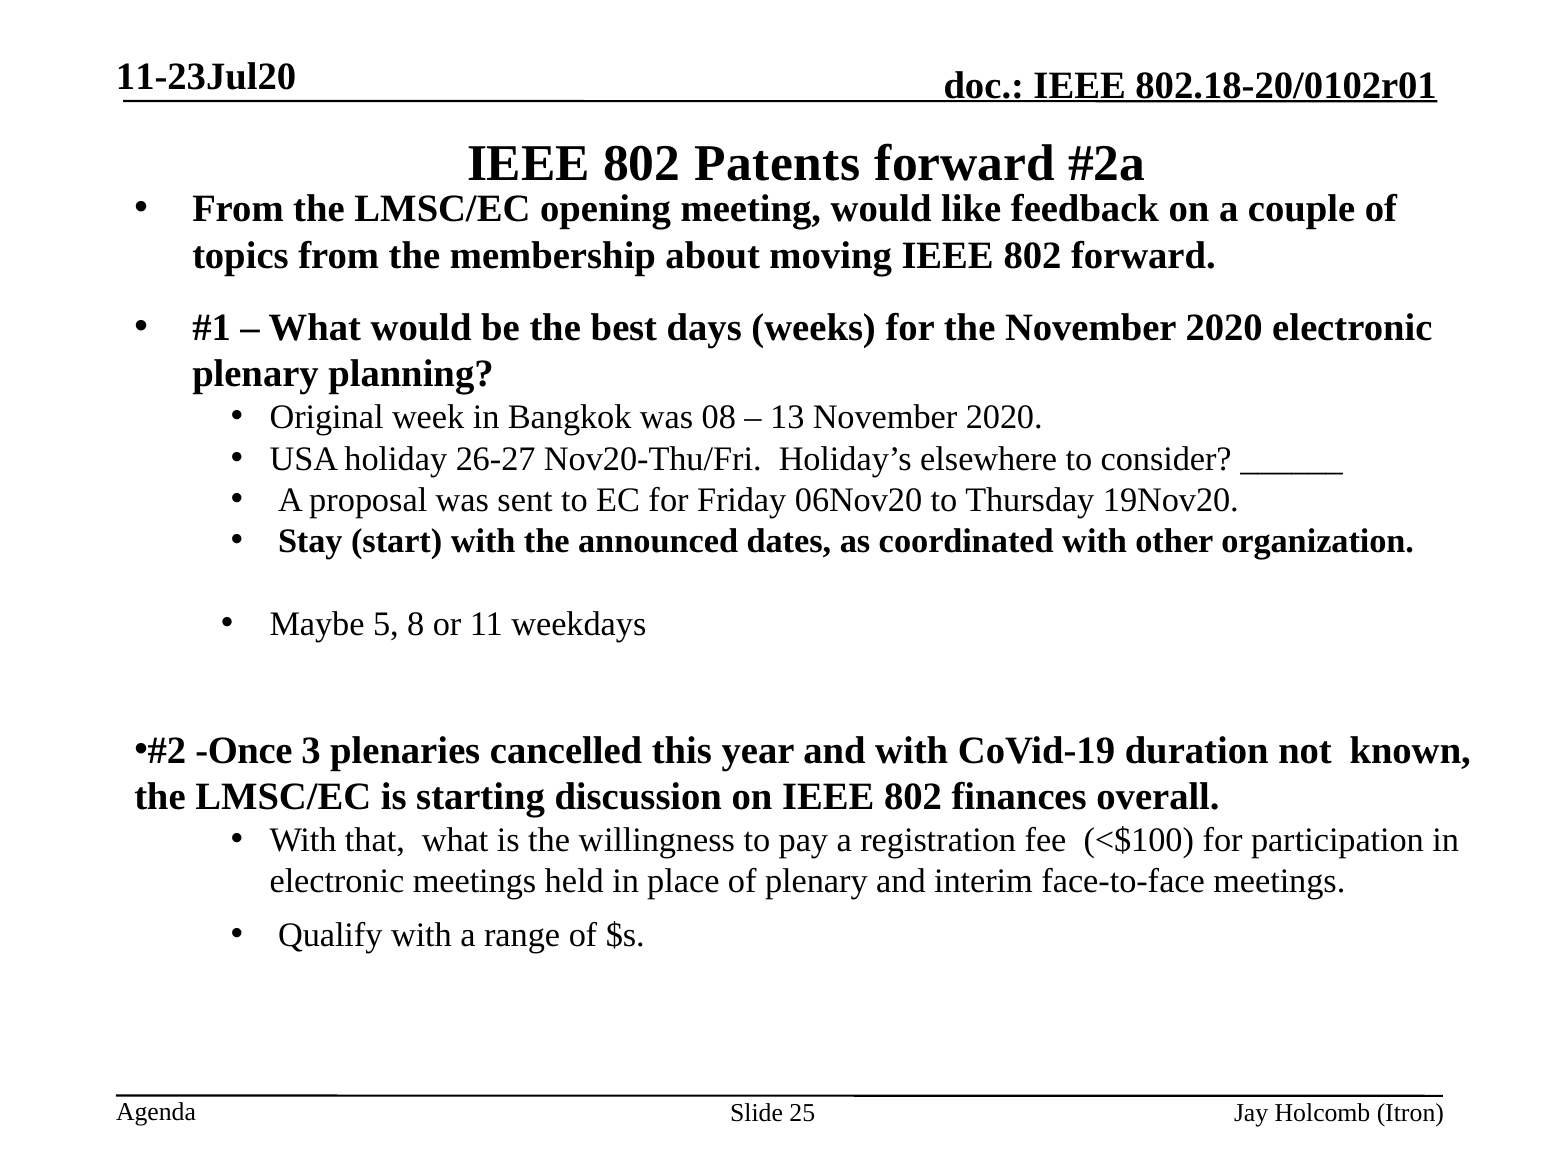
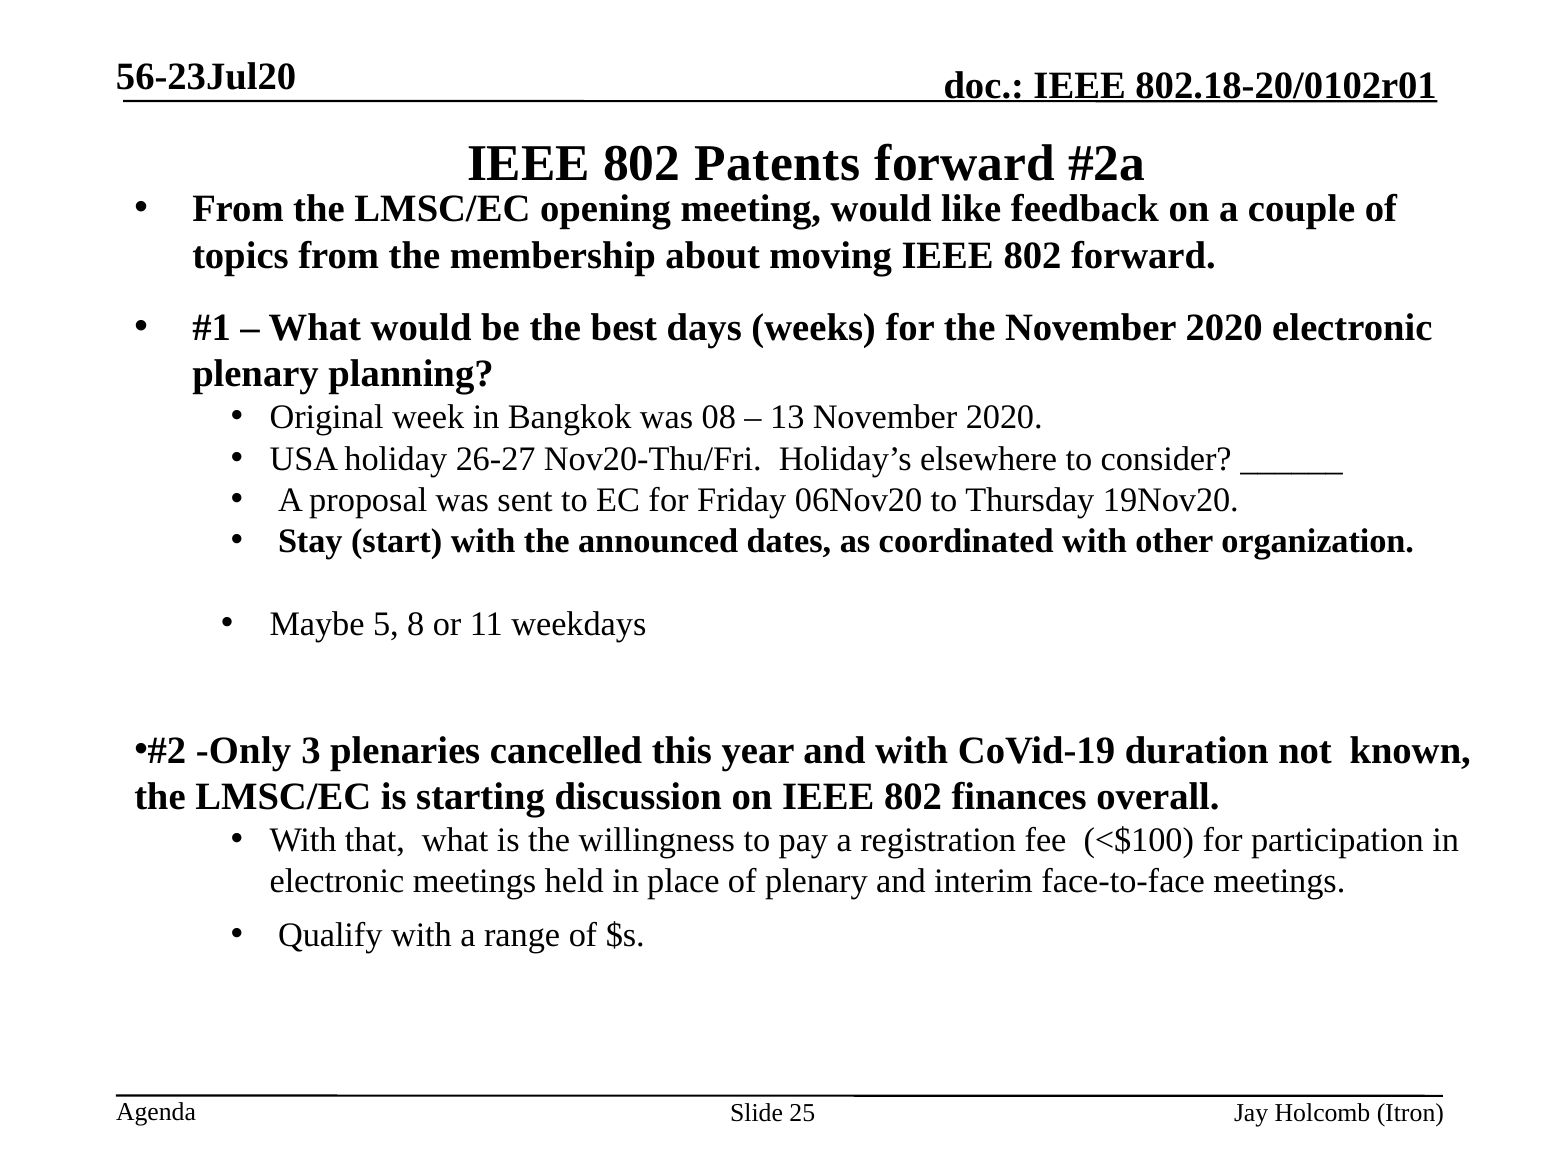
11-23Jul20: 11-23Jul20 -> 56-23Jul20
Once: Once -> Only
